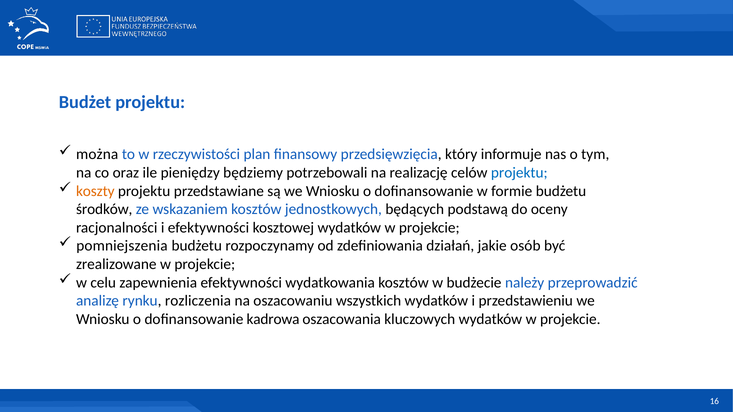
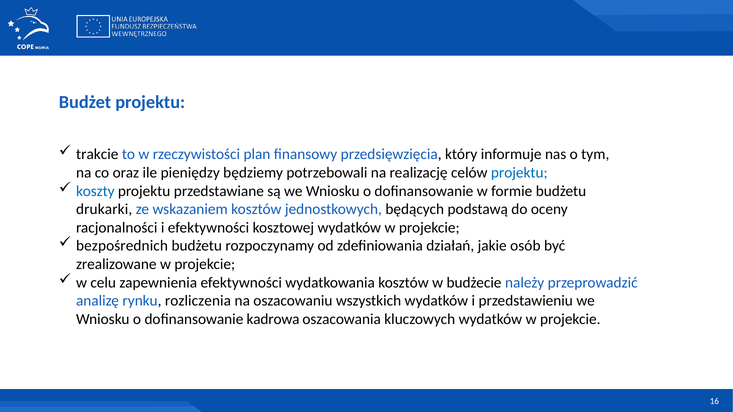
można: można -> trakcie
koszty colour: orange -> blue
środków: środków -> drukarki
pomniejszenia: pomniejszenia -> bezpośrednich
